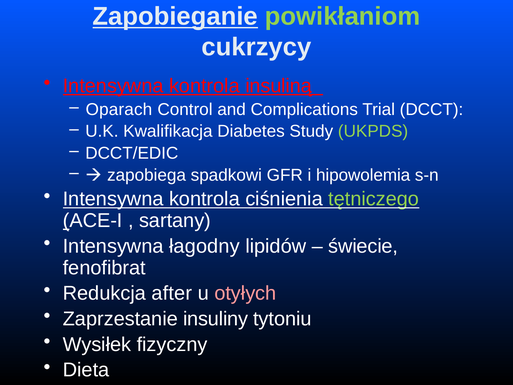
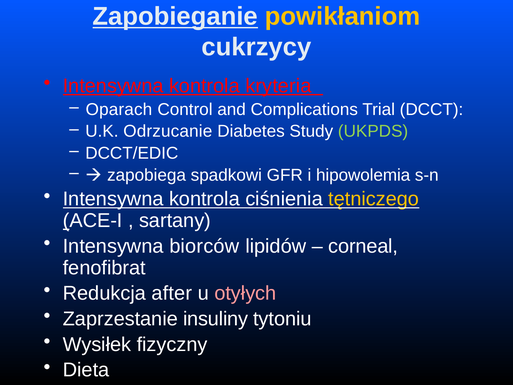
powikłaniom colour: light green -> yellow
insuliną: insuliną -> kryteria
Kwalifikacja: Kwalifikacja -> Odrzucanie
tętniczego colour: light green -> yellow
łagodny: łagodny -> biorców
świecie: świecie -> corneal
